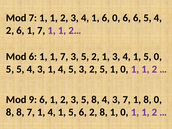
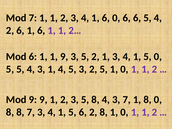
6 1 7: 7 -> 6
1 1 7: 7 -> 9
9 6: 6 -> 9
8 7 1: 1 -> 3
